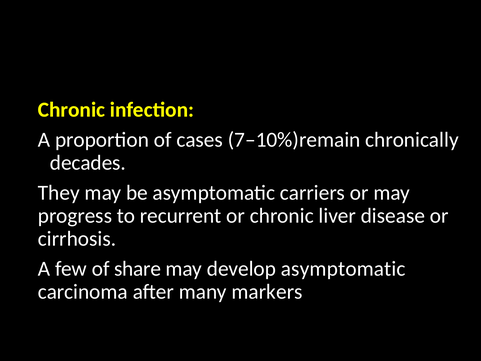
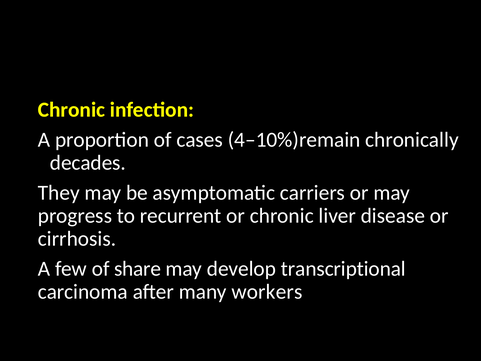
7–10%)remain: 7–10%)remain -> 4–10%)remain
develop asymptomatic: asymptomatic -> transcriptional
markers: markers -> workers
